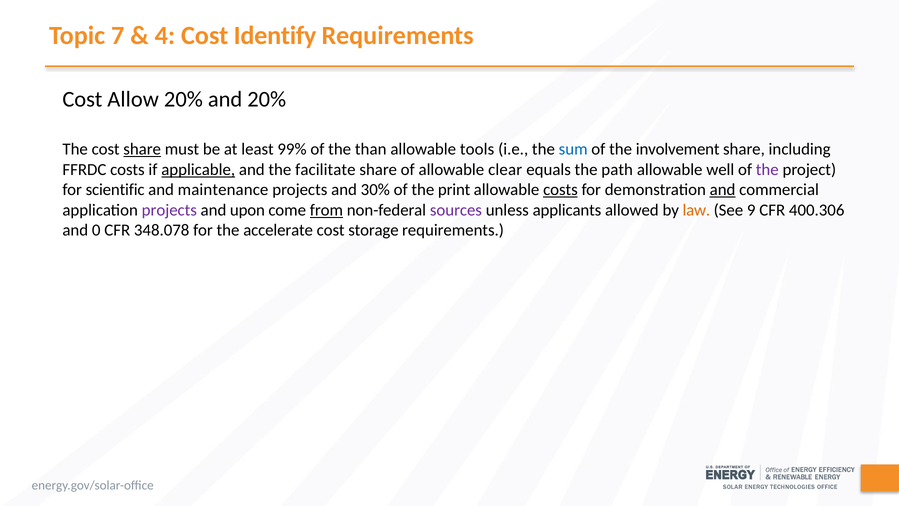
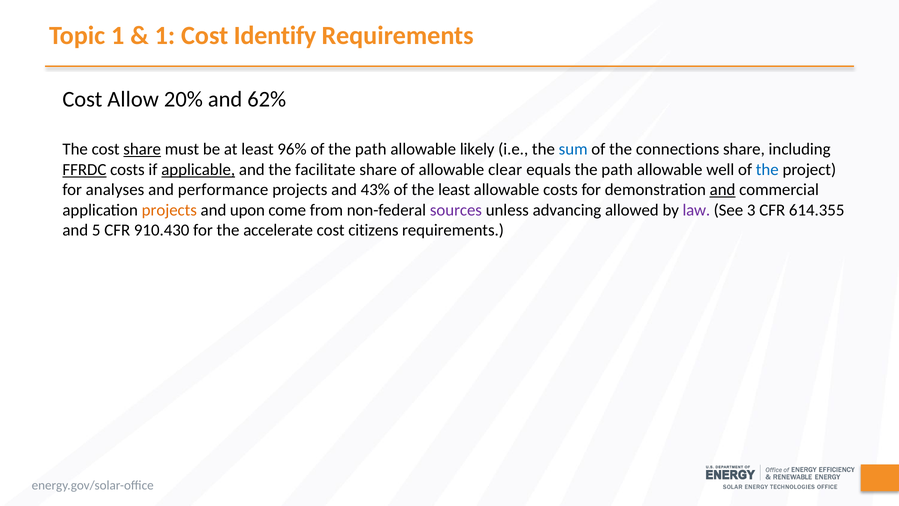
Topic 7: 7 -> 1
4 at (165, 36): 4 -> 1
and 20%: 20% -> 62%
99%: 99% -> 96%
of the than: than -> path
tools: tools -> likely
involvement: involvement -> connections
FFRDC underline: none -> present
the at (767, 170) colour: purple -> blue
scientific: scientific -> analyses
maintenance: maintenance -> performance
30%: 30% -> 43%
the print: print -> least
costs at (560, 190) underline: present -> none
projects at (169, 210) colour: purple -> orange
from underline: present -> none
applicants: applicants -> advancing
law colour: orange -> purple
9: 9 -> 3
400.306: 400.306 -> 614.355
0: 0 -> 5
348.078: 348.078 -> 910.430
storage: storage -> citizens
